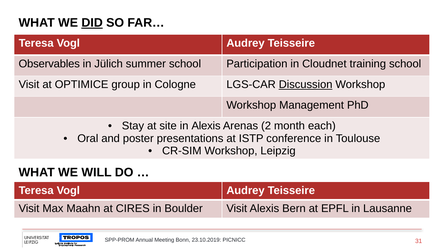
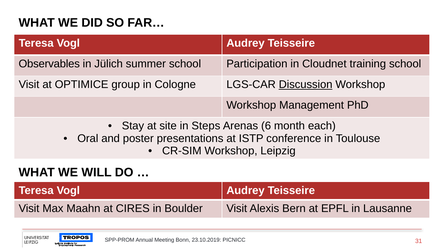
DID underline: present -> none
in Alexis: Alexis -> Steps
2: 2 -> 6
